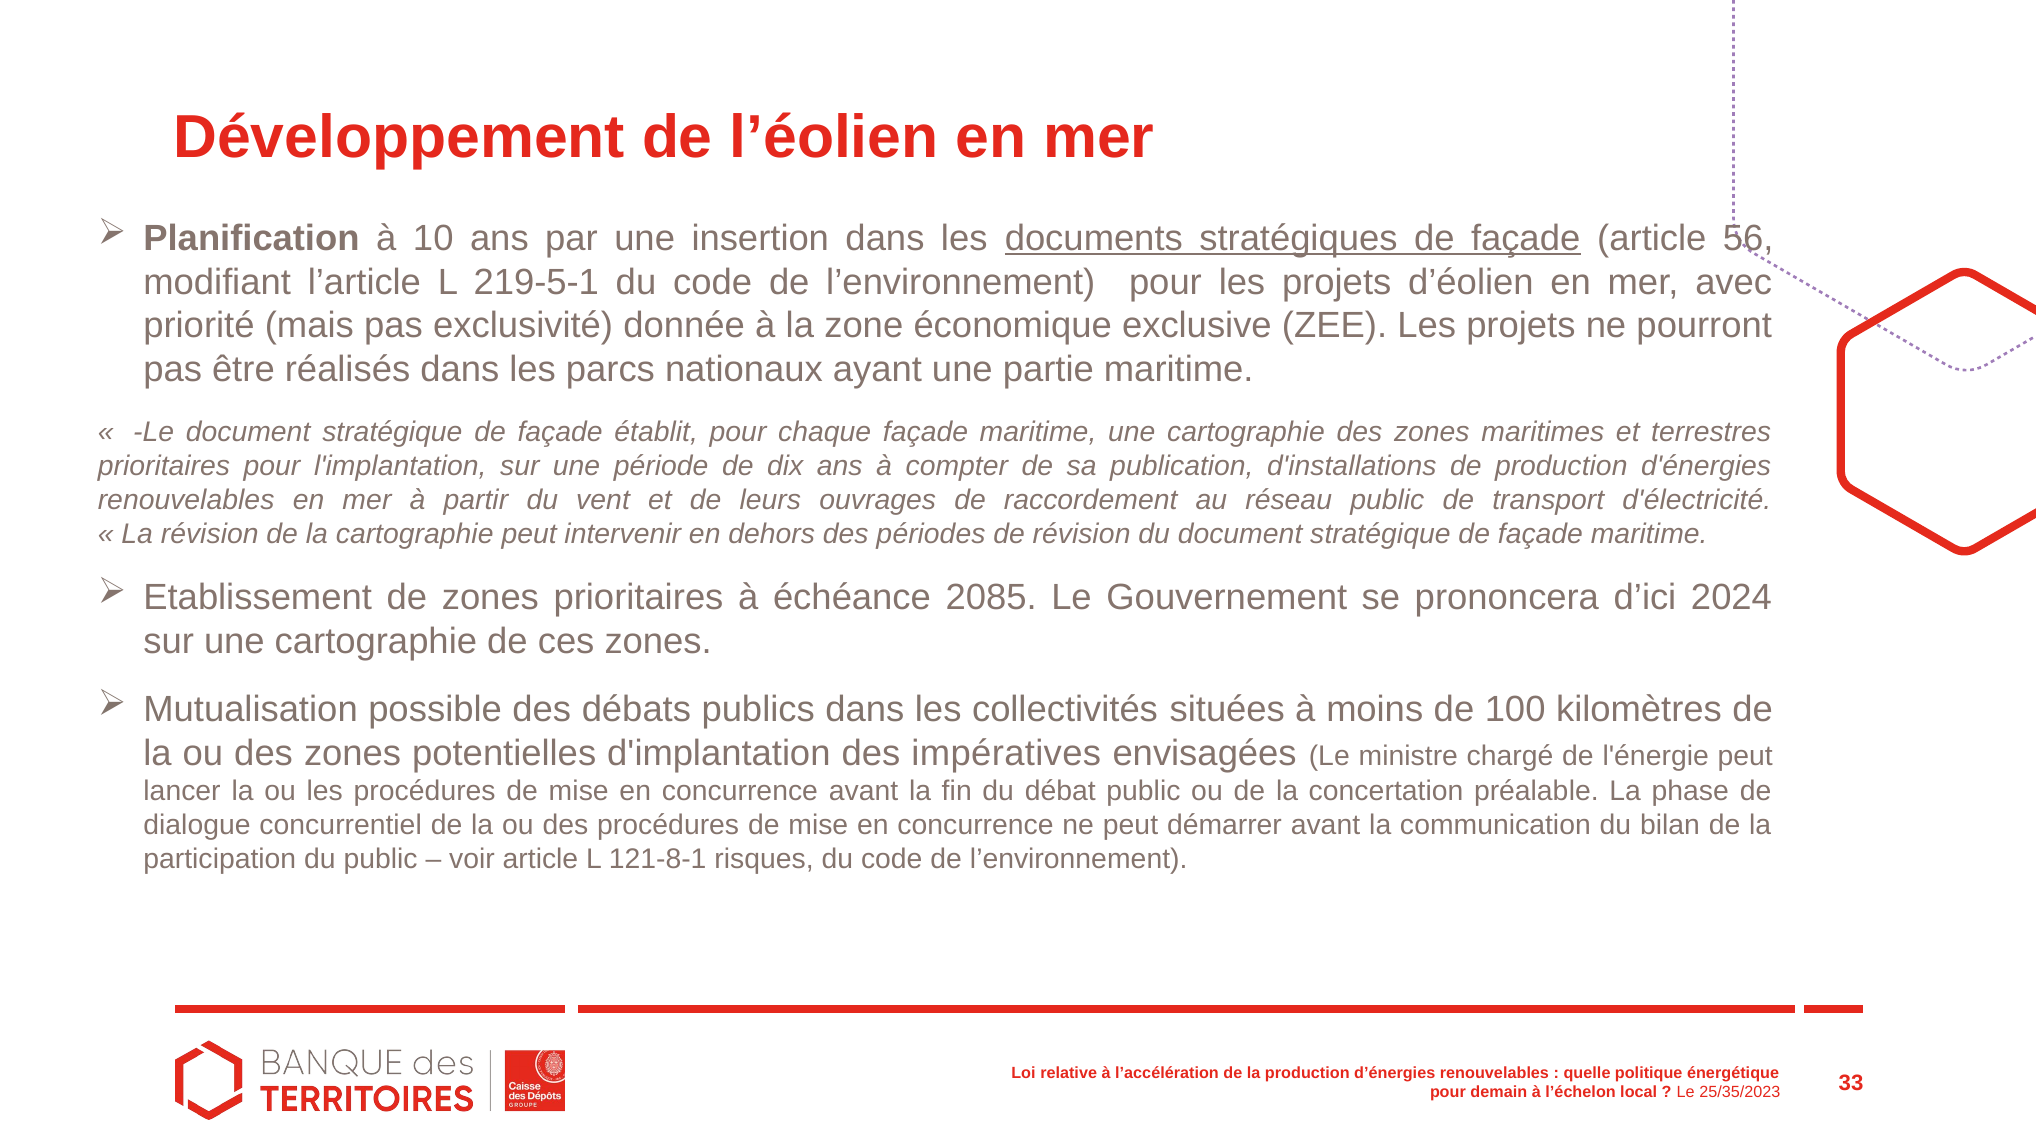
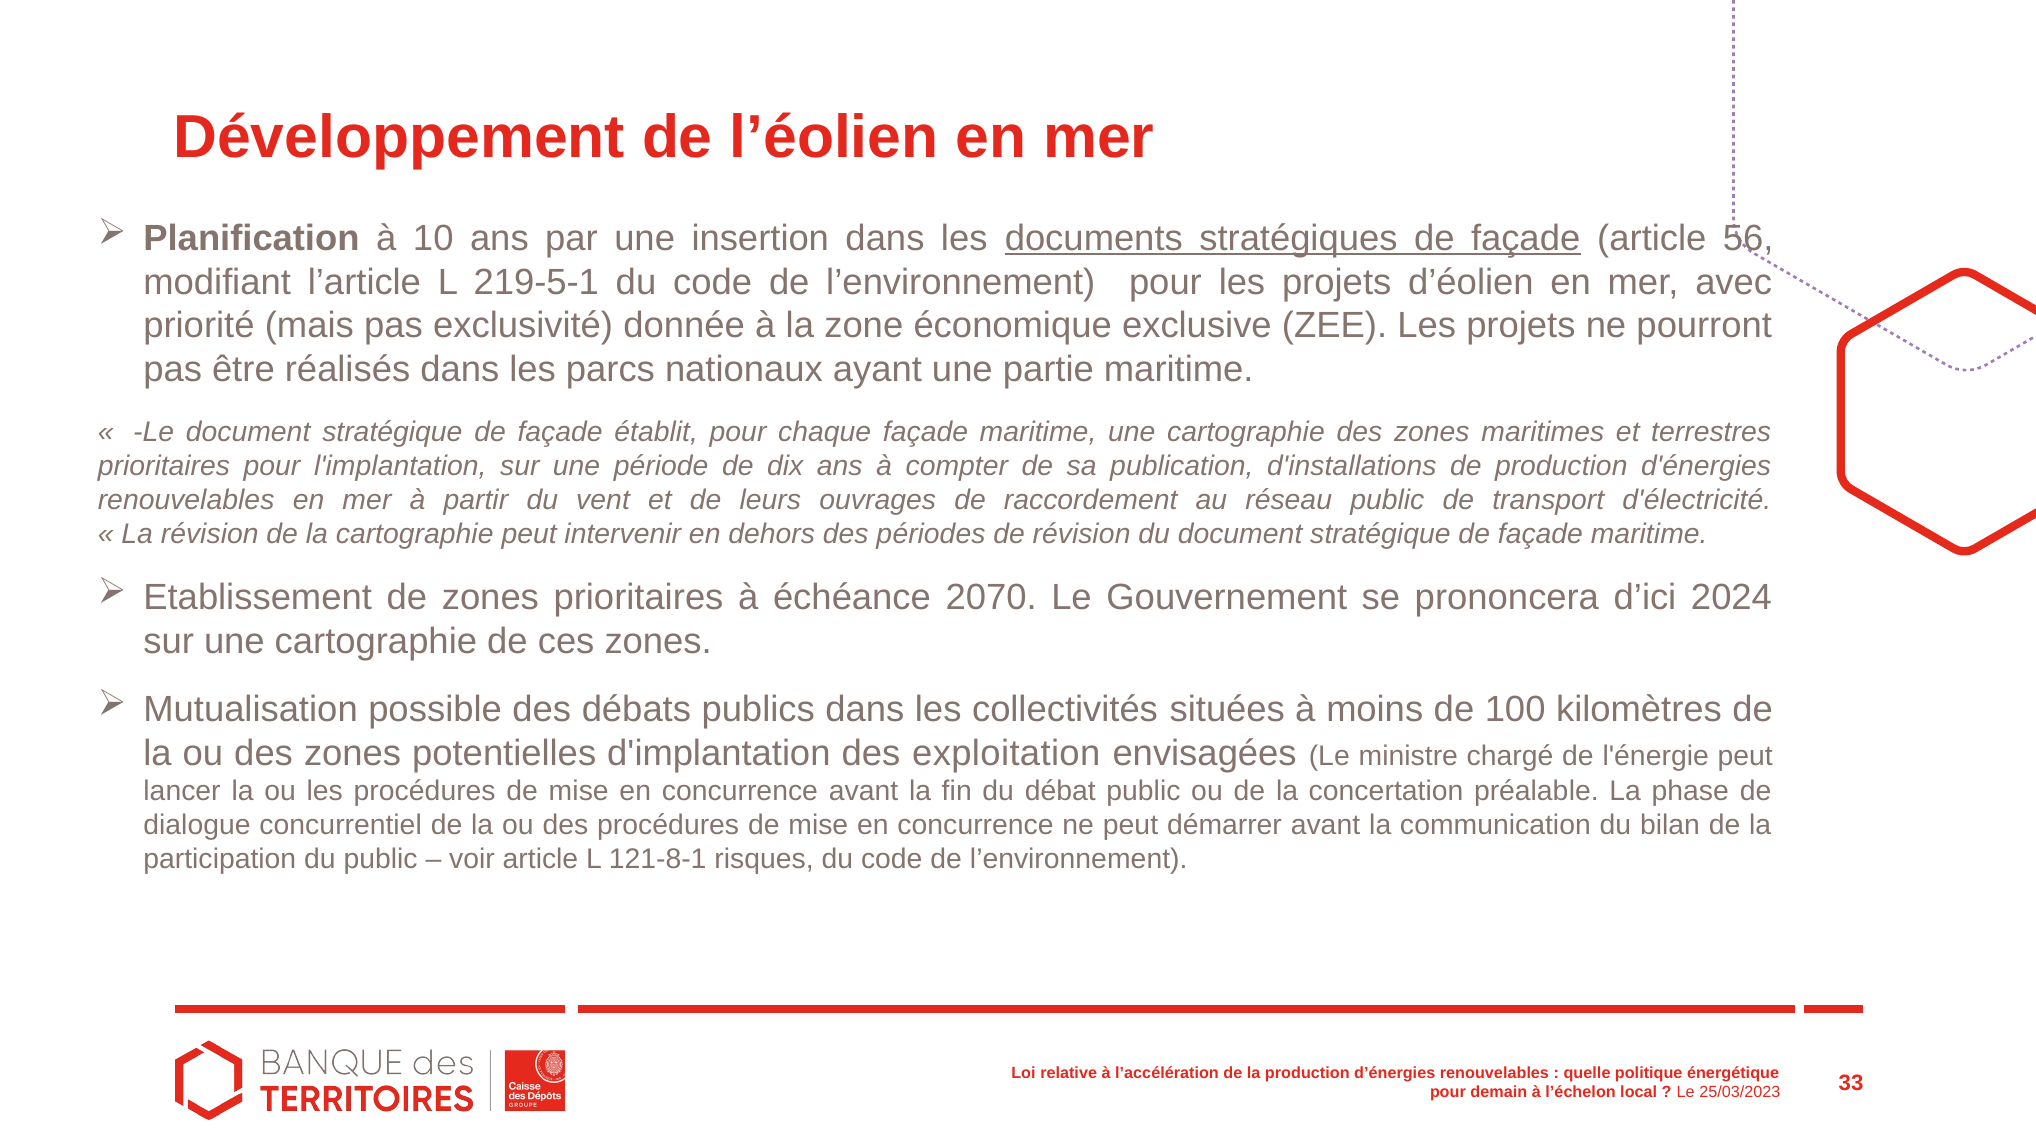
2085: 2085 -> 2070
impératives: impératives -> exploitation
25/35/2023: 25/35/2023 -> 25/03/2023
